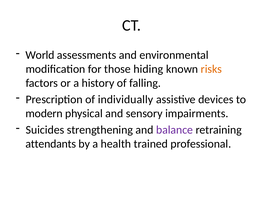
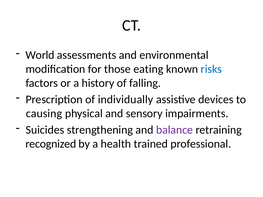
hiding: hiding -> eating
risks colour: orange -> blue
modern: modern -> causing
attendants: attendants -> recognized
